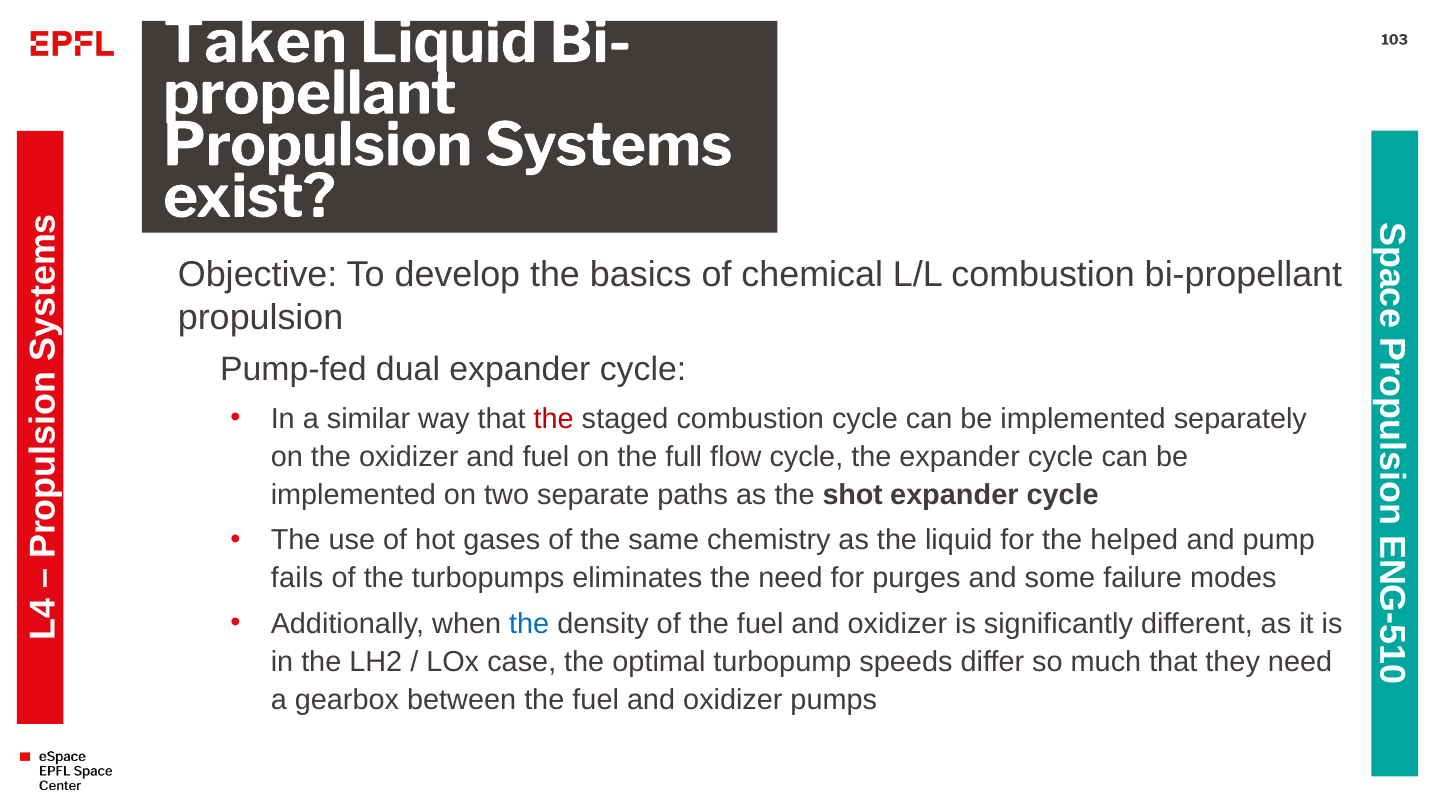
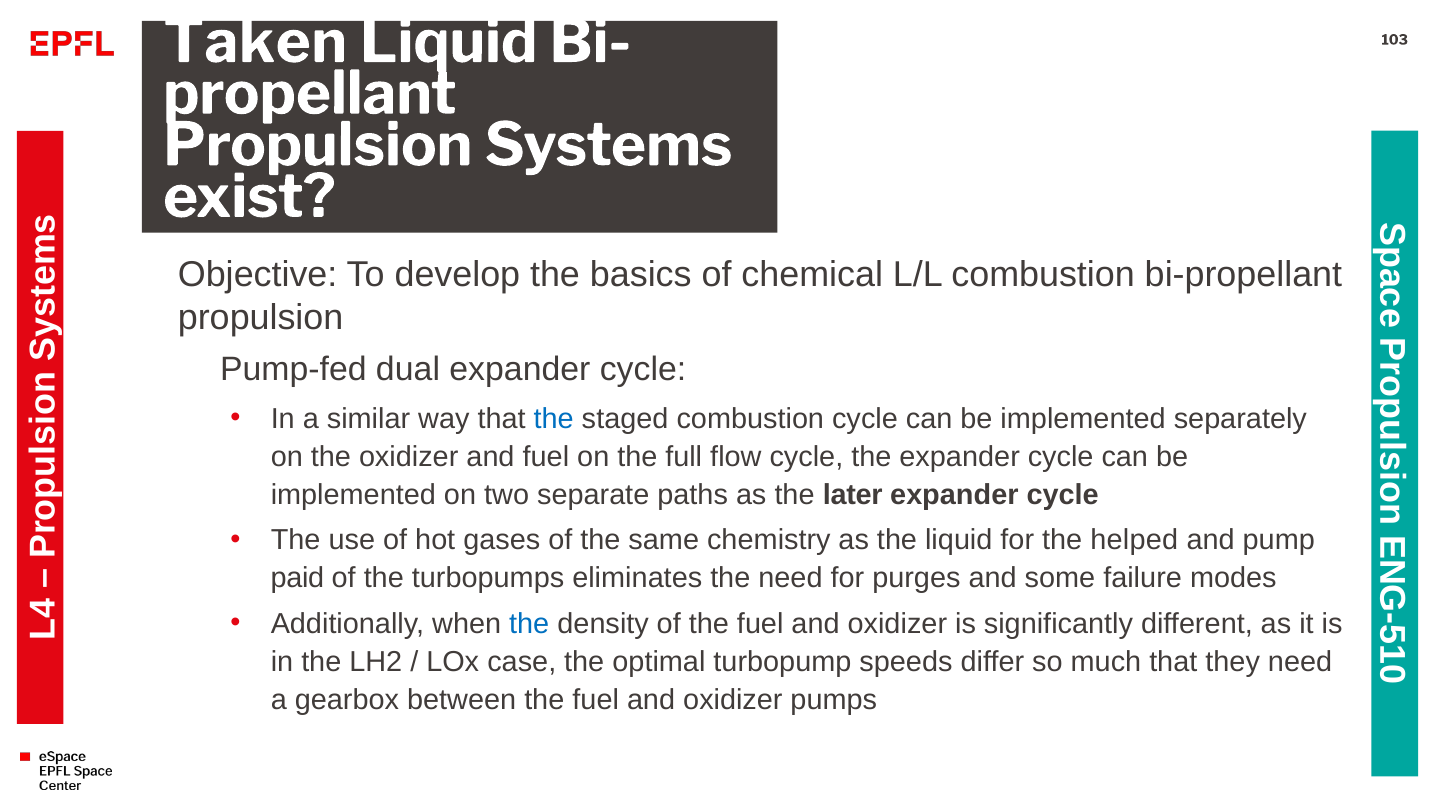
the at (554, 419) colour: red -> blue
shot: shot -> later
fails: fails -> paid
